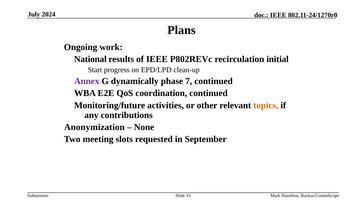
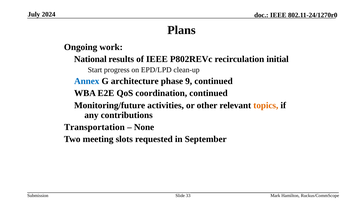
Annex colour: purple -> blue
dynamically: dynamically -> architecture
7: 7 -> 9
Anonymization: Anonymization -> Transportation
